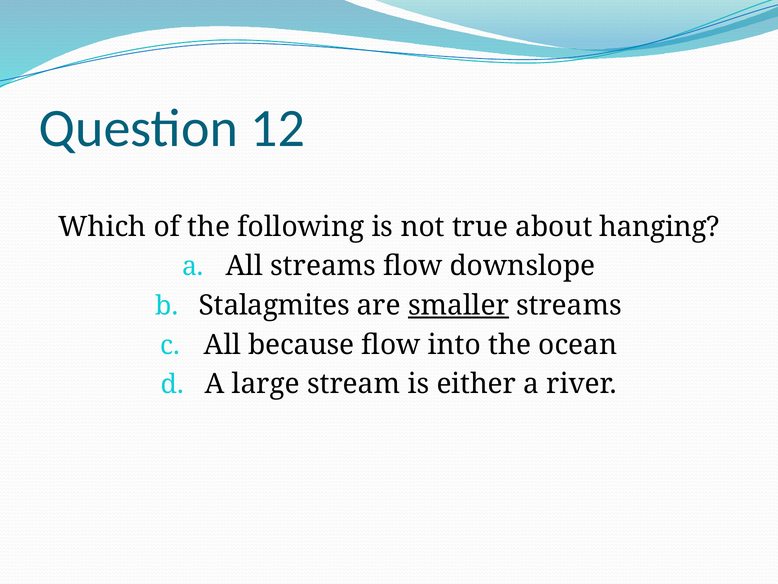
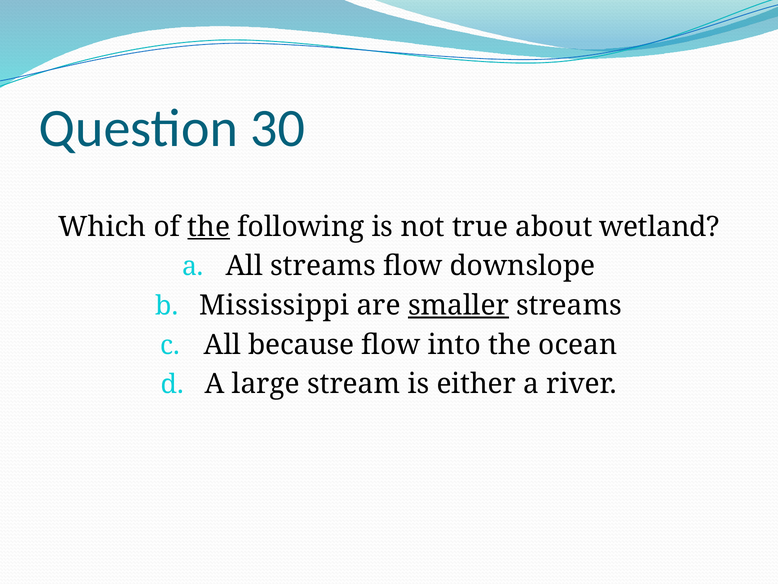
12: 12 -> 30
the at (209, 227) underline: none -> present
hanging: hanging -> wetland
Stalagmites: Stalagmites -> Mississippi
